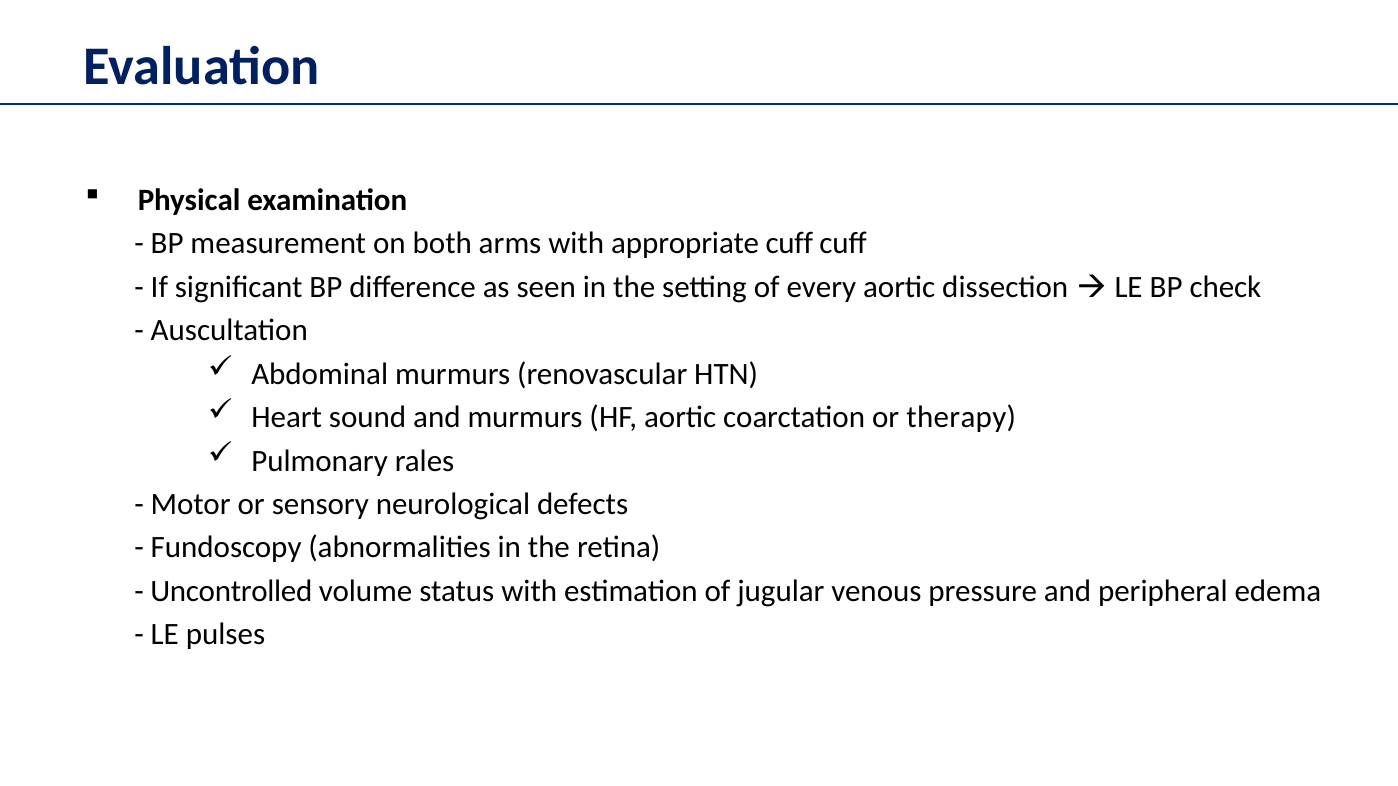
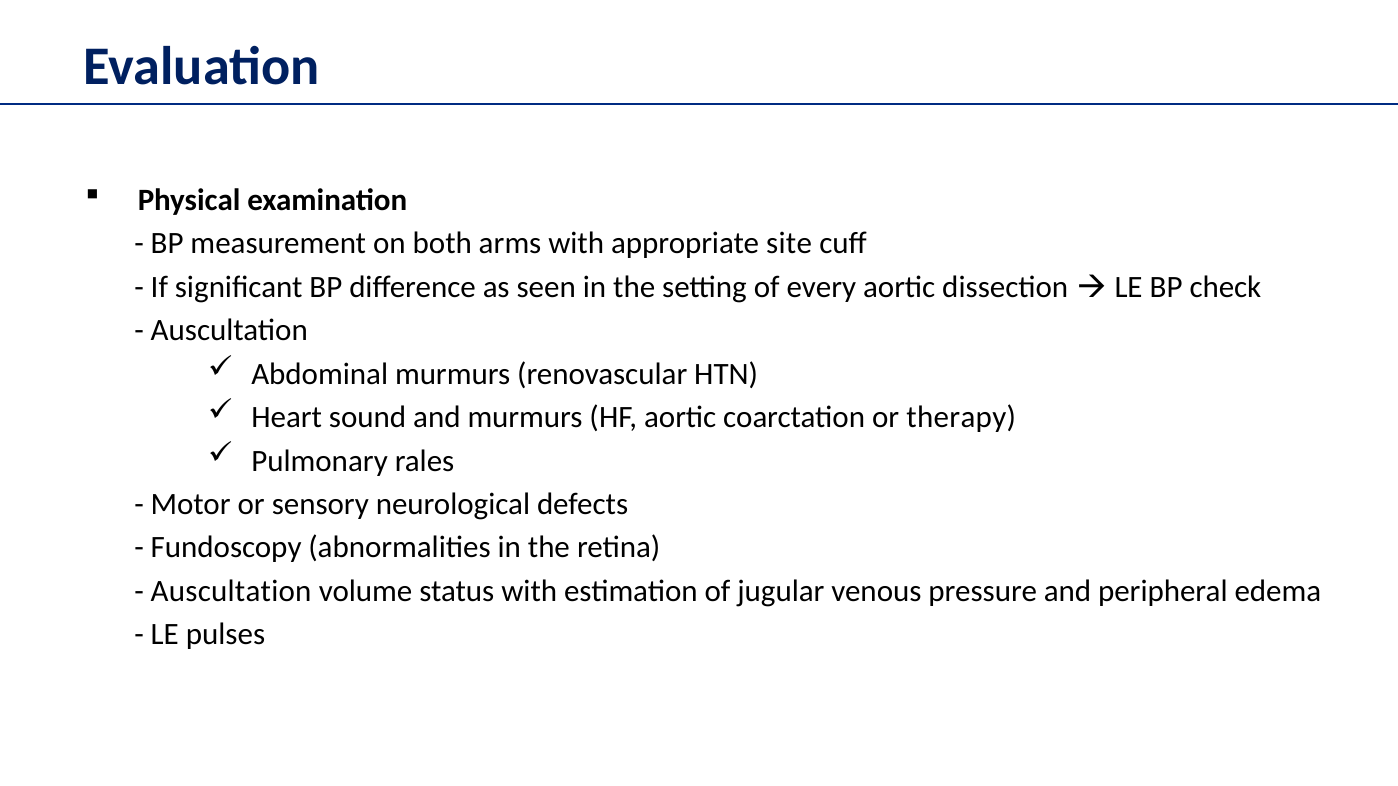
appropriate cuff: cuff -> site
Uncontrolled at (231, 592): Uncontrolled -> Auscultation
